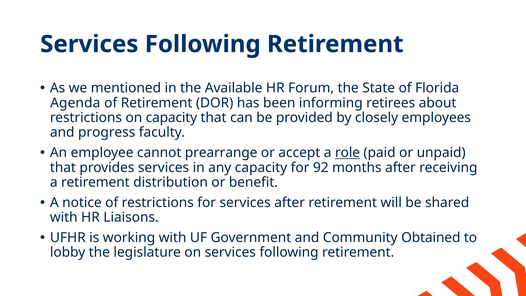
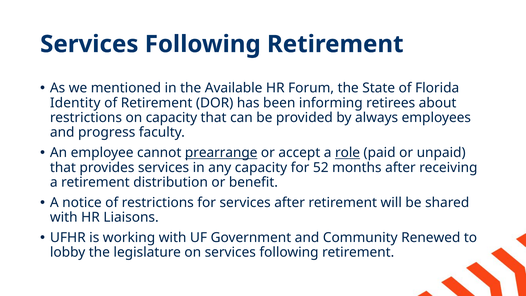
Agenda: Agenda -> Identity
closely: closely -> always
prearrange underline: none -> present
92: 92 -> 52
Obtained: Obtained -> Renewed
